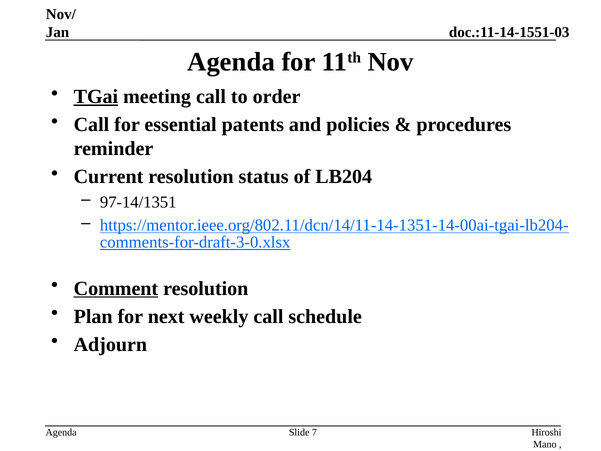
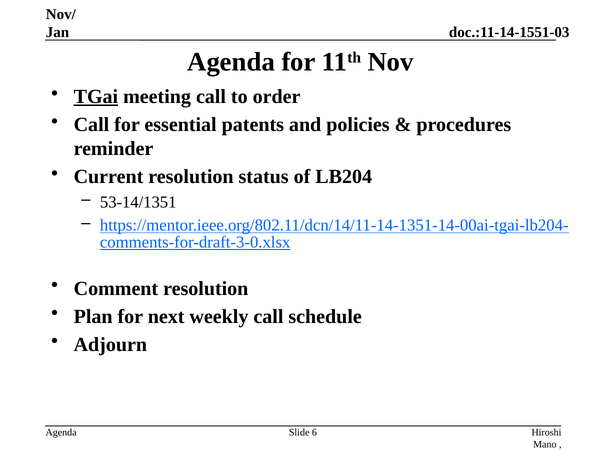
97-14/1351: 97-14/1351 -> 53-14/1351
Comment underline: present -> none
7: 7 -> 6
